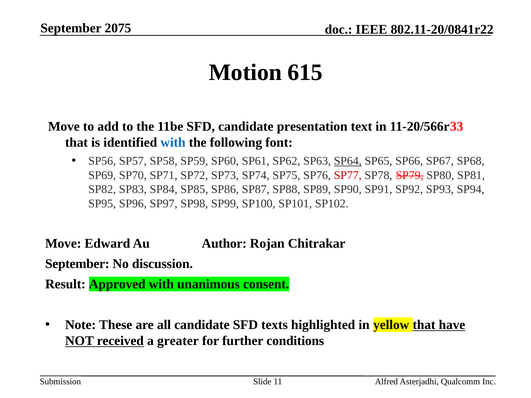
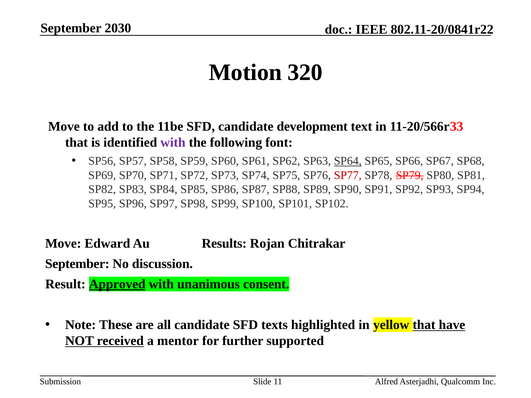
2075: 2075 -> 2030
615: 615 -> 320
presentation: presentation -> development
with at (173, 143) colour: blue -> purple
Author: Author -> Results
Approved underline: none -> present
greater: greater -> mentor
conditions: conditions -> supported
